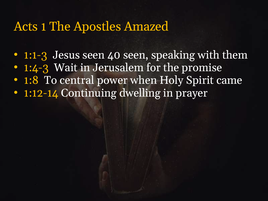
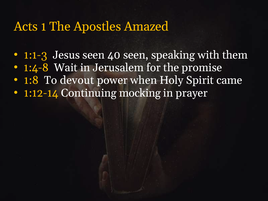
1:4-3: 1:4-3 -> 1:4-8
central: central -> devout
dwelling: dwelling -> mocking
